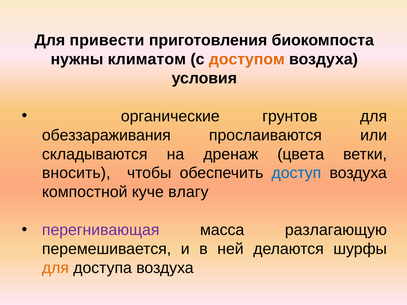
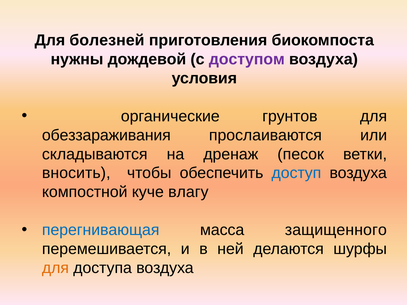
привести: привести -> болезней
климатом: климатом -> дождевой
доступом colour: orange -> purple
цвета: цвета -> песок
перегнивающая colour: purple -> blue
разлагающую: разлагающую -> защищенного
